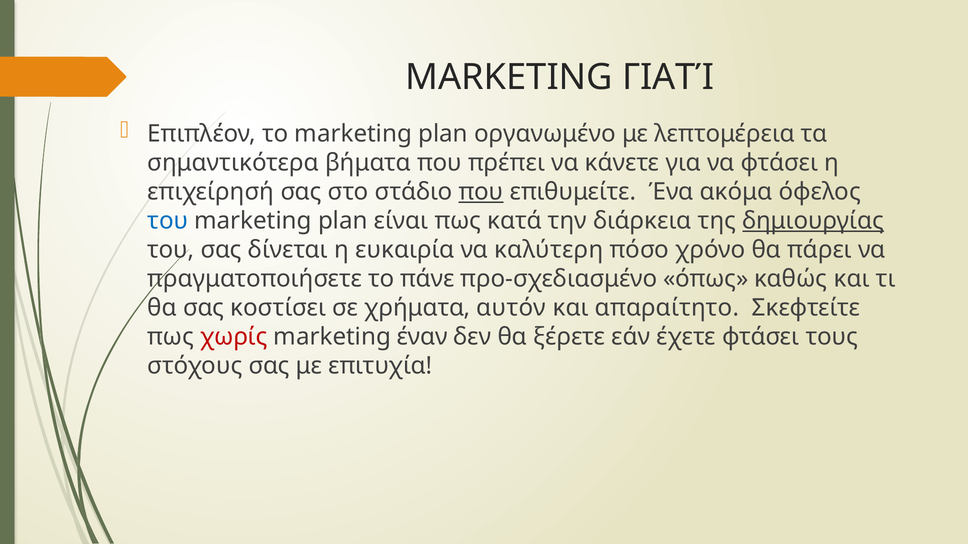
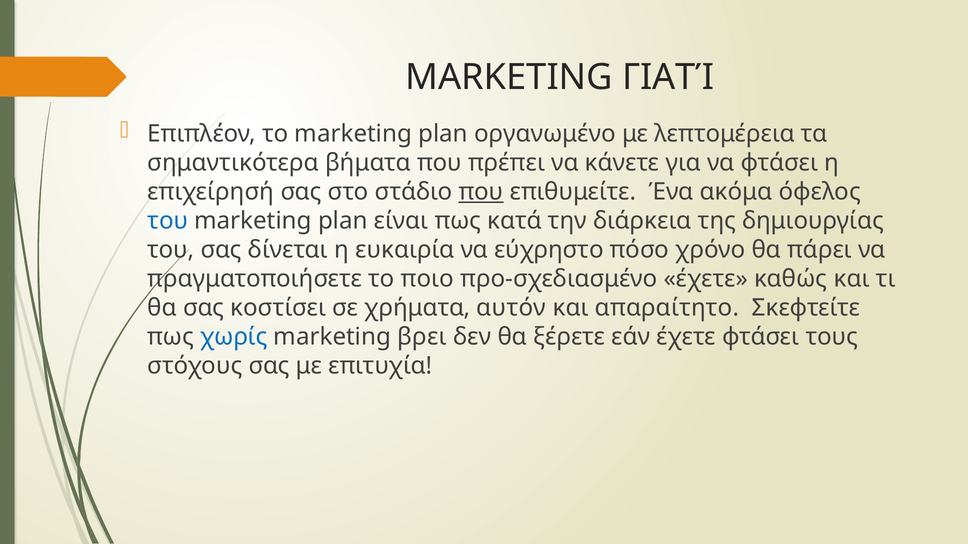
δημιουργίας underline: present -> none
καλύτερη: καλύτερη -> εύχρηστο
πάνε: πάνε -> ποιο
προ-σχεδιασμένο όπως: όπως -> έχετε
χωρίς colour: red -> blue
έναν: έναν -> βρει
